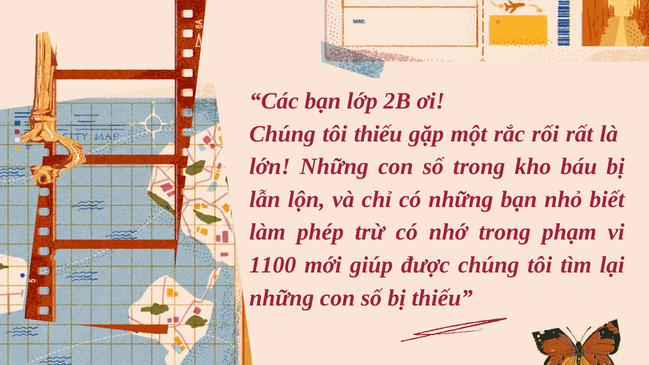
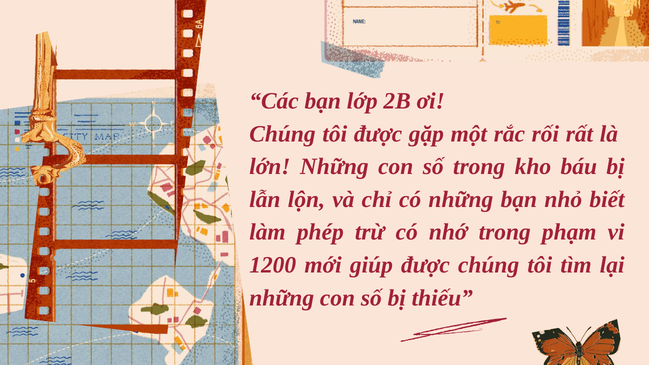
tôi thiếu: thiếu -> được
1100: 1100 -> 1200
